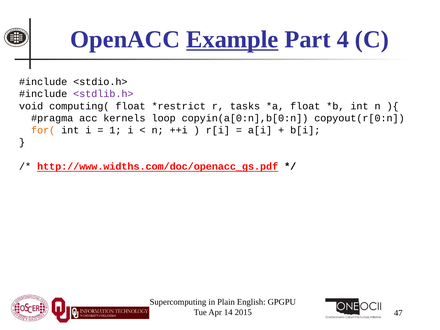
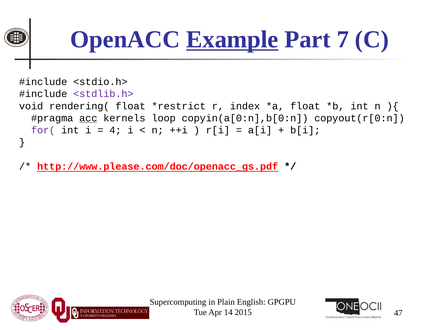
4: 4 -> 7
computing(: computing( -> rendering(
tasks: tasks -> index
acc underline: none -> present
for( colour: orange -> purple
1: 1 -> 4
http://www.widths.com/doc/openacc_gs.pdf: http://www.widths.com/doc/openacc_gs.pdf -> http://www.please.com/doc/openacc_gs.pdf
